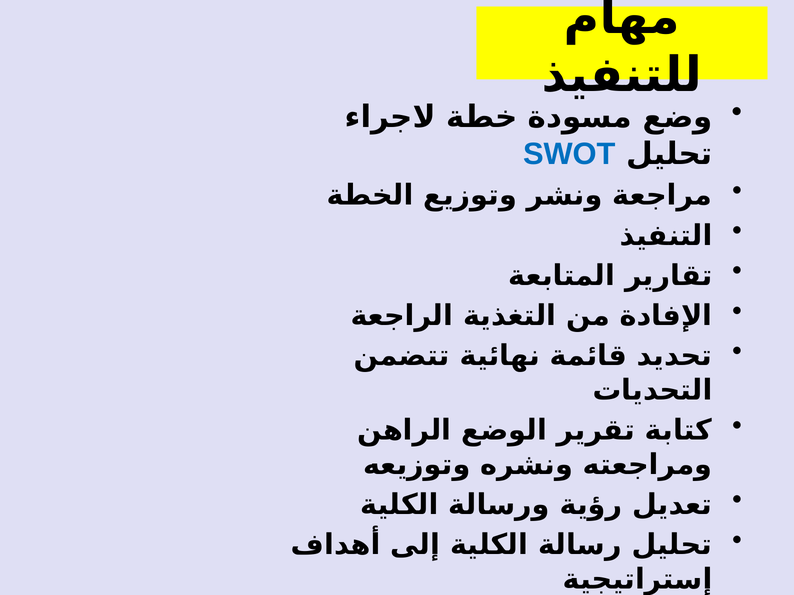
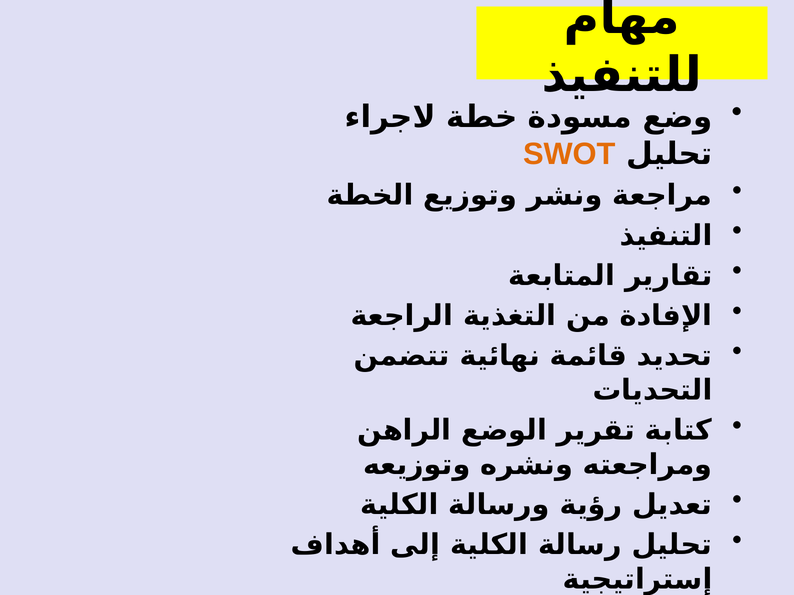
SWOT colour: blue -> orange
